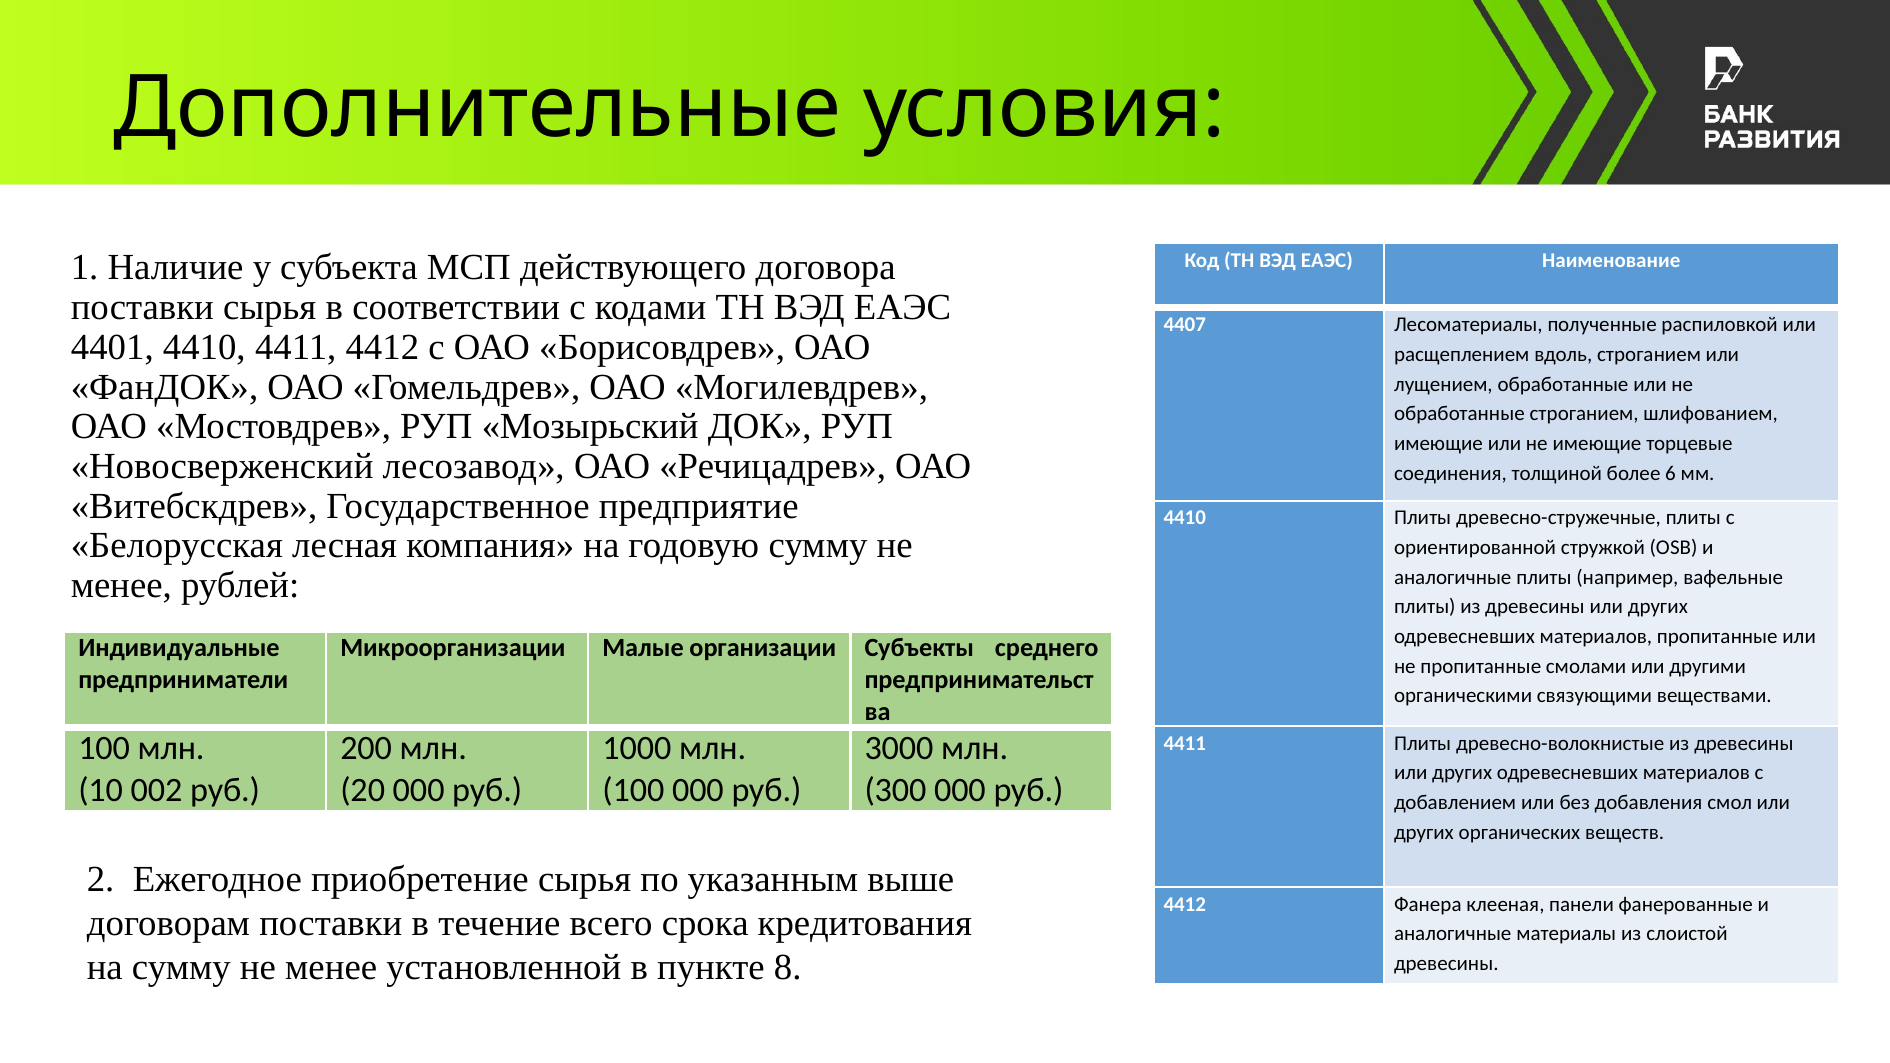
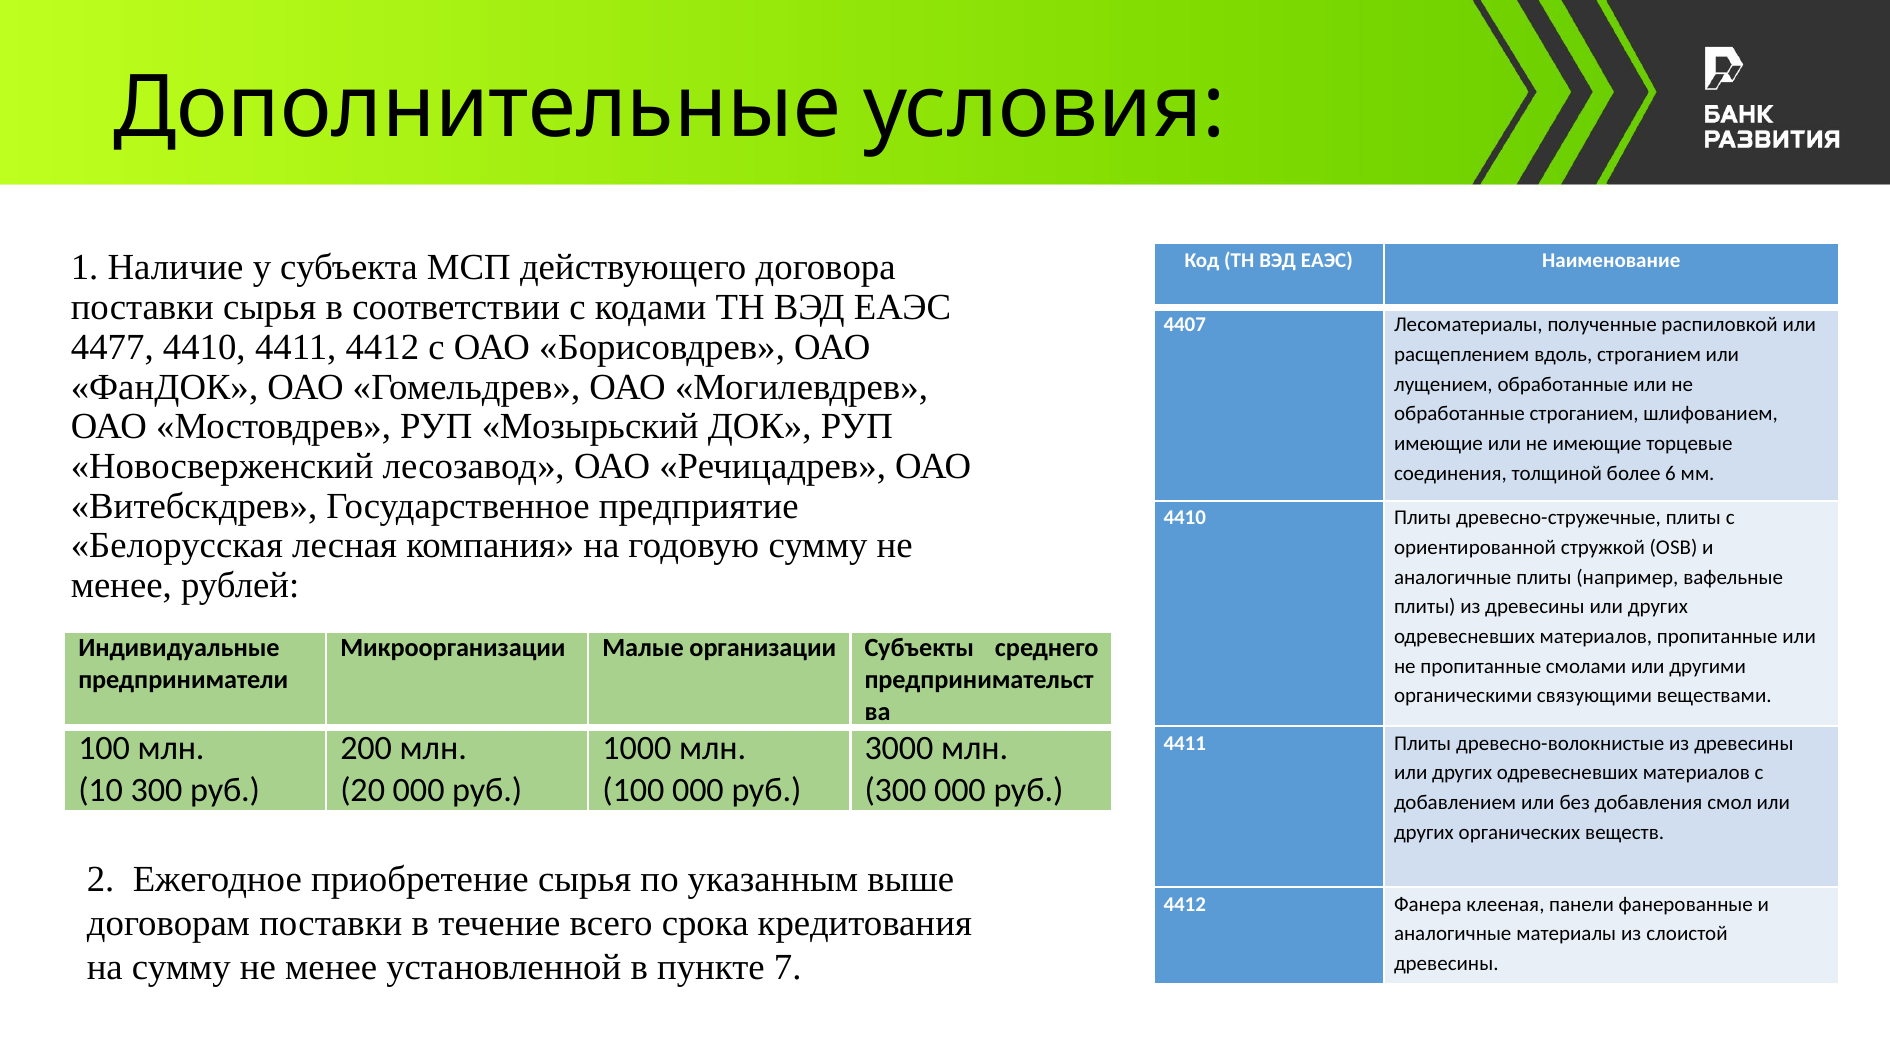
4401: 4401 -> 4477
10 002: 002 -> 300
8: 8 -> 7
